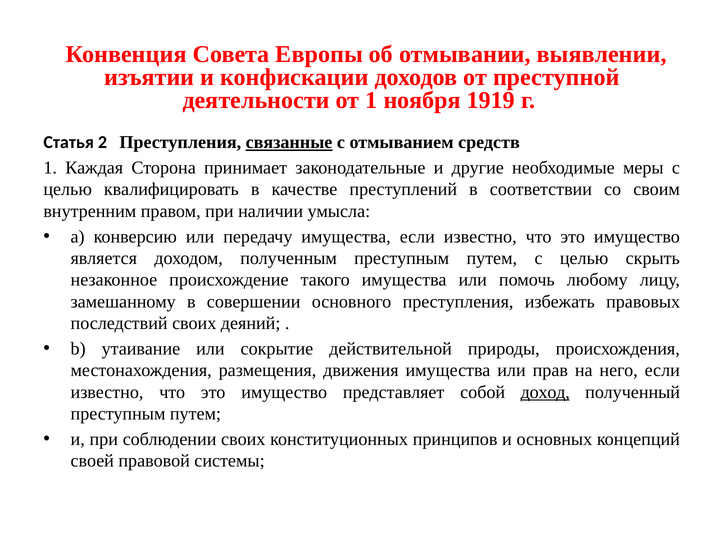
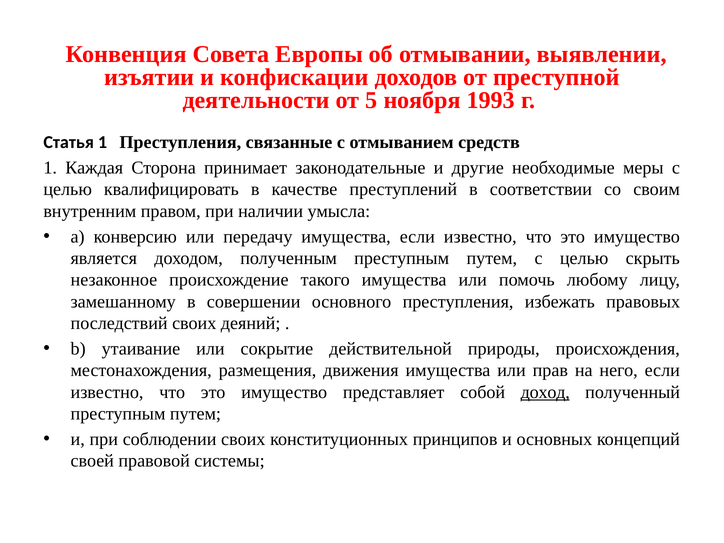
от 1: 1 -> 5
1919: 1919 -> 1993
Статья 2: 2 -> 1
связанные underline: present -> none
